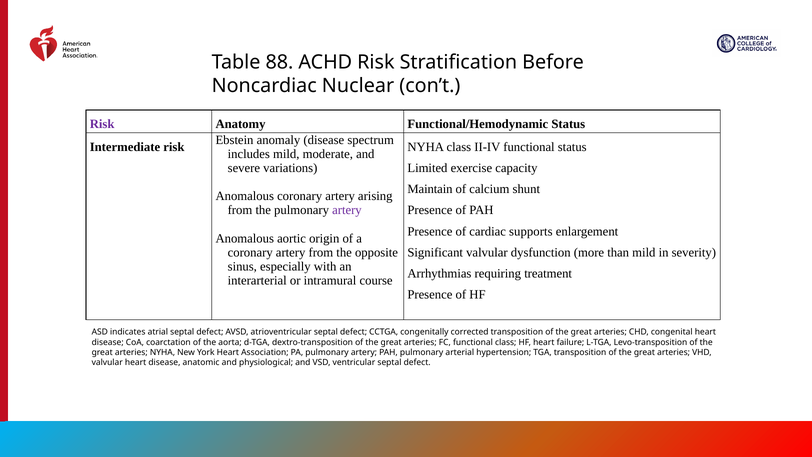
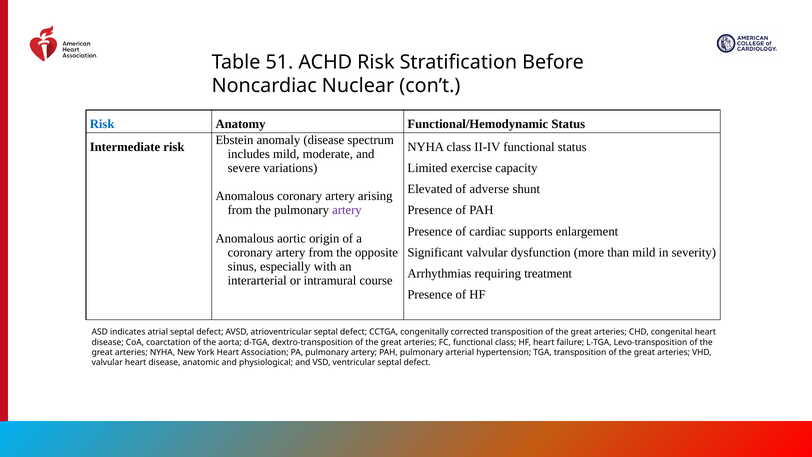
Table 88: 88 -> 51
Risk at (102, 124) colour: purple -> blue
Maintain: Maintain -> Elevated
calcium: calcium -> adverse
